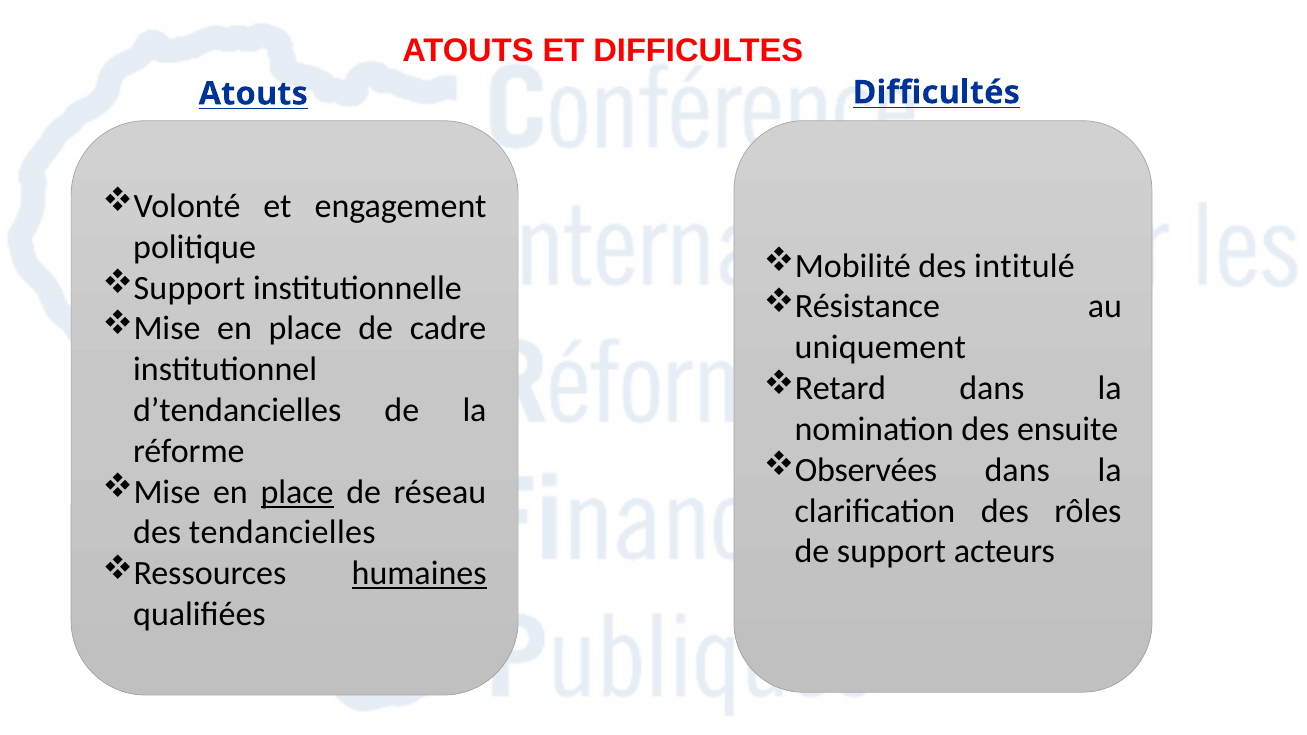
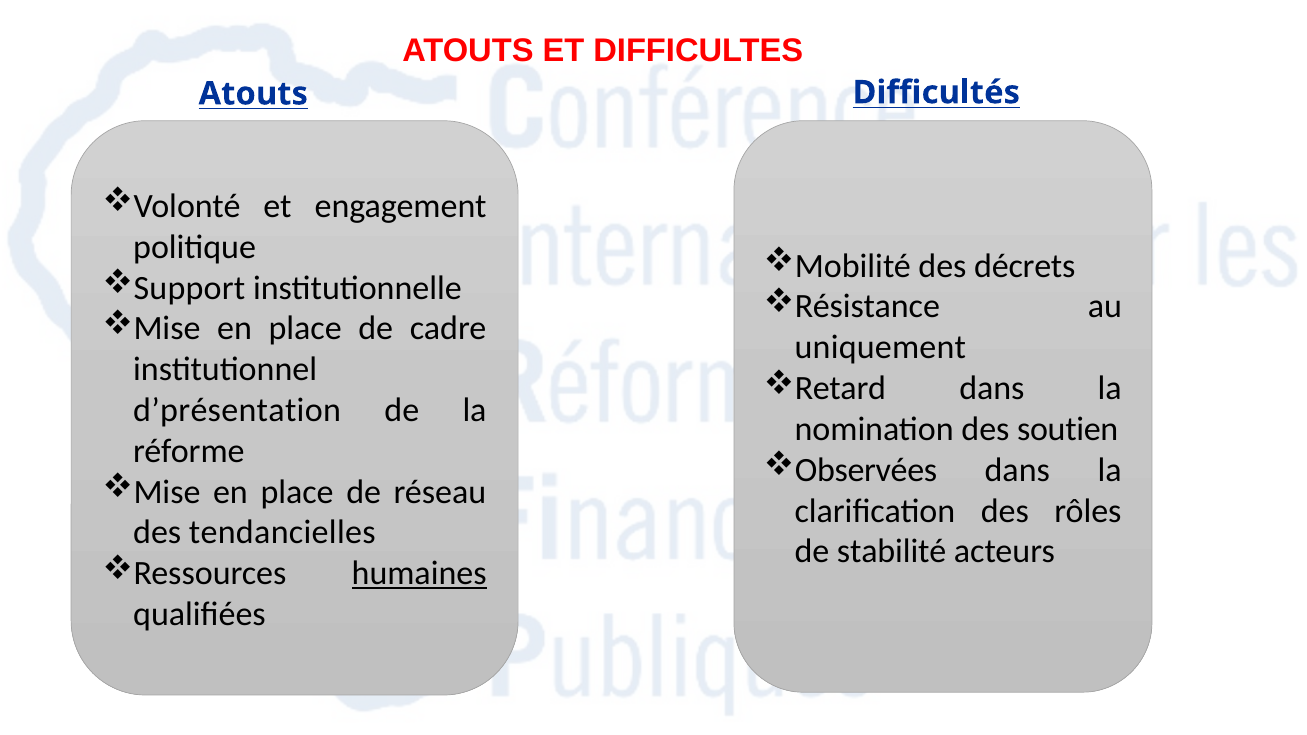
intitulé: intitulé -> décrets
d’tendancielles: d’tendancielles -> d’présentation
ensuite: ensuite -> soutien
place at (297, 492) underline: present -> none
de support: support -> stabilité
